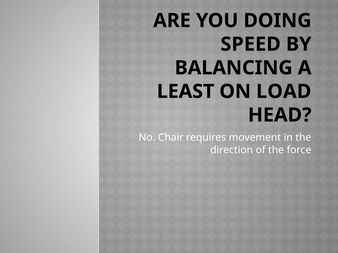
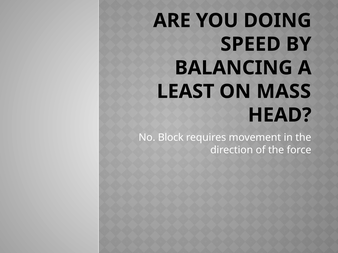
LOAD: LOAD -> MASS
Chair: Chair -> Block
